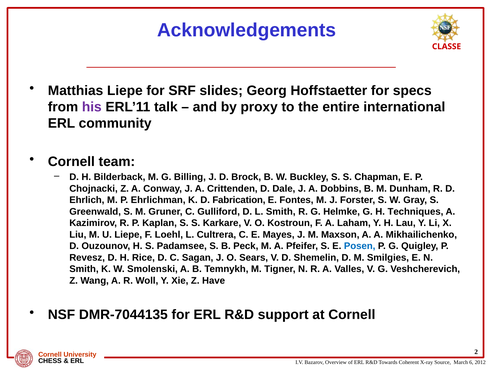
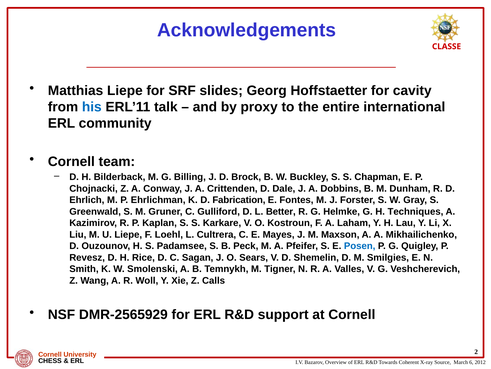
specs: specs -> cavity
his colour: purple -> blue
L Smith: Smith -> Better
Have: Have -> Calls
DMR-7044135: DMR-7044135 -> DMR-2565929
